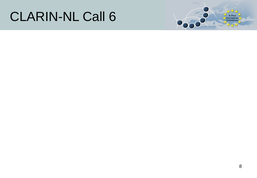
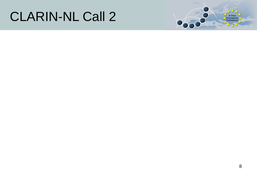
6: 6 -> 2
